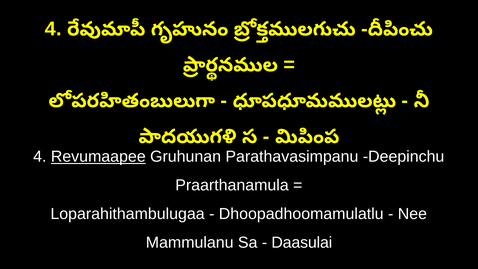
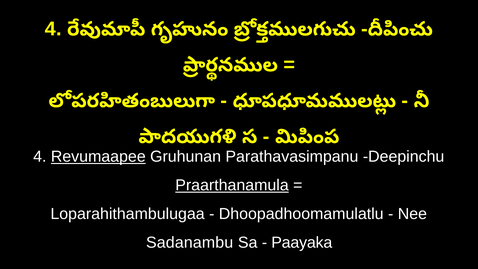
Praarthanamula underline: none -> present
Mammulanu: Mammulanu -> Sadanambu
Daasulai: Daasulai -> Paayaka
